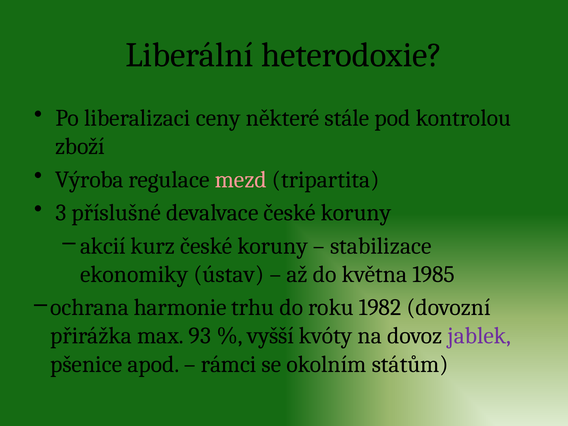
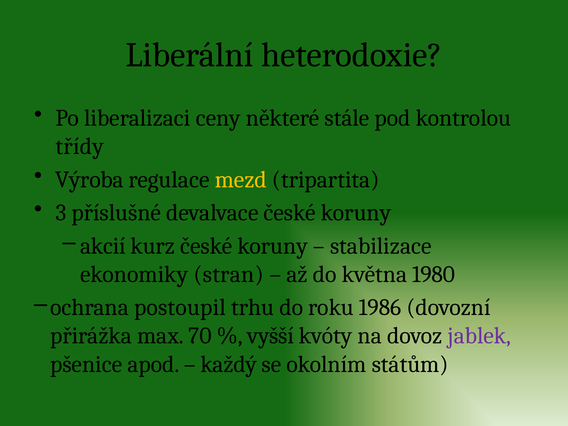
zboží: zboží -> třídy
mezd colour: pink -> yellow
ústav: ústav -> stran
1985: 1985 -> 1980
harmonie: harmonie -> postoupil
1982: 1982 -> 1986
93: 93 -> 70
rámci: rámci -> každý
